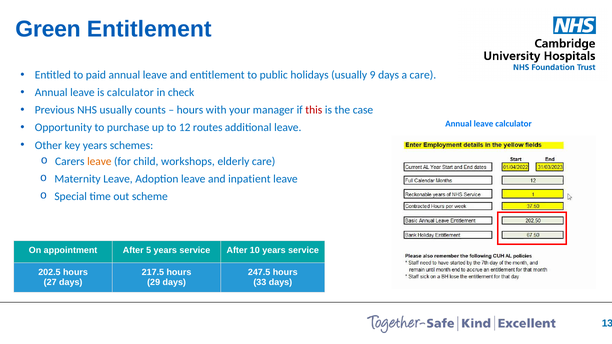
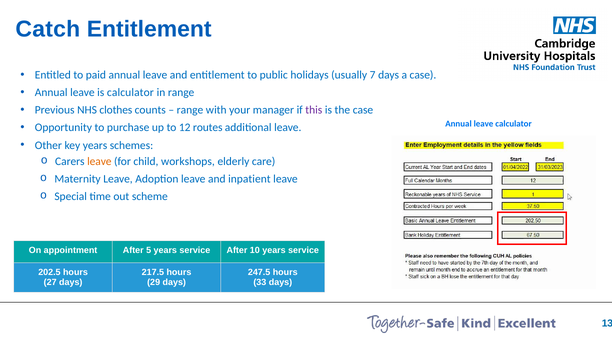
Green: Green -> Catch
9: 9 -> 7
a care: care -> case
in check: check -> range
NHS usually: usually -> clothes
hours at (190, 110): hours -> range
this colour: red -> purple
